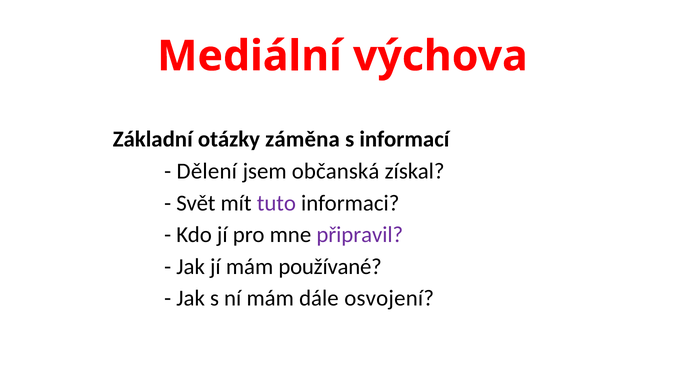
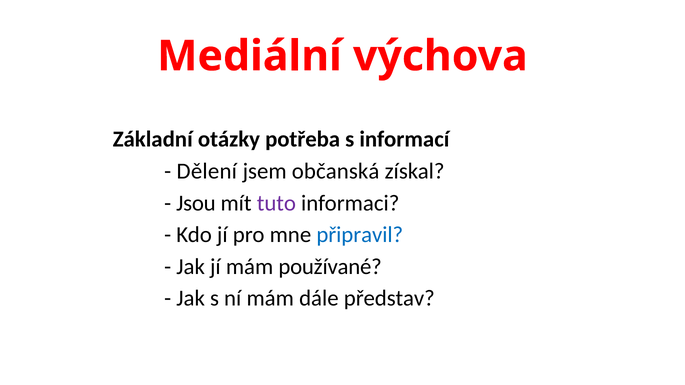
záměna: záměna -> potřeba
Svět: Svět -> Jsou
připravil colour: purple -> blue
osvojení: osvojení -> představ
